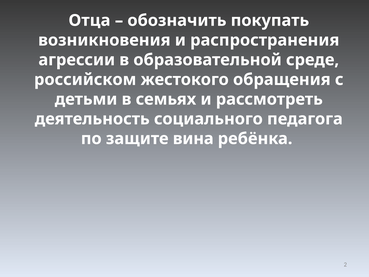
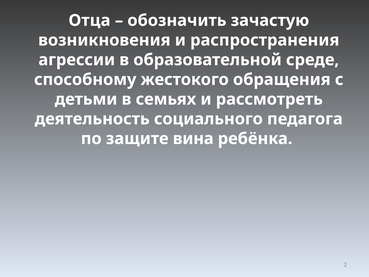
покупать: покупать -> зачастую
российском: российском -> способному
